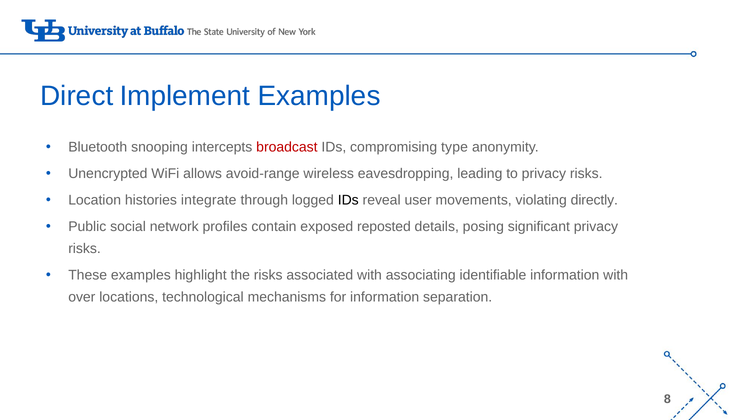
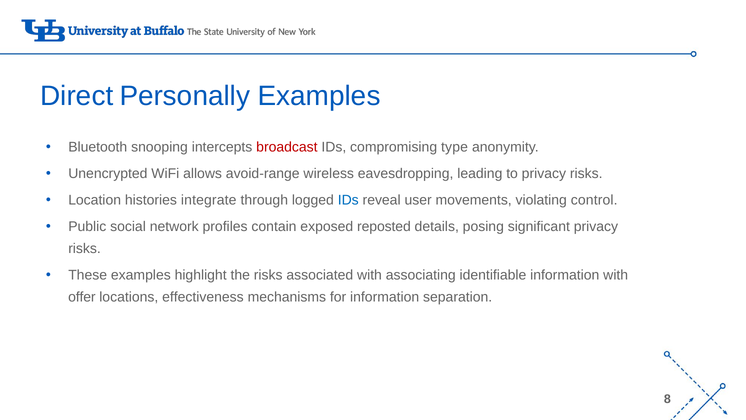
Implement: Implement -> Personally
IDs at (348, 200) colour: black -> blue
directly: directly -> control
over: over -> offer
technological: technological -> effectiveness
